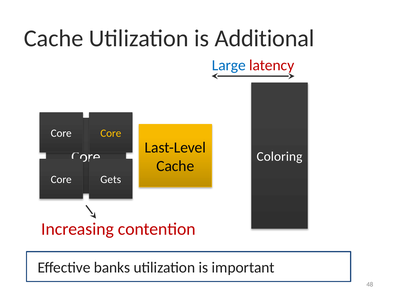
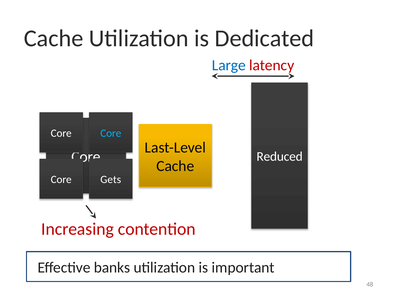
Additional: Additional -> Dedicated
Core at (111, 133) colour: yellow -> light blue
Coloring: Coloring -> Reduced
